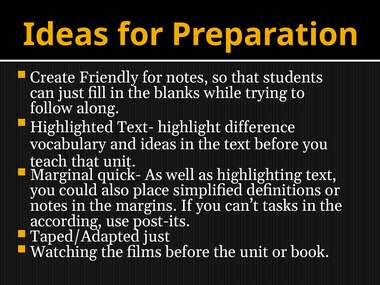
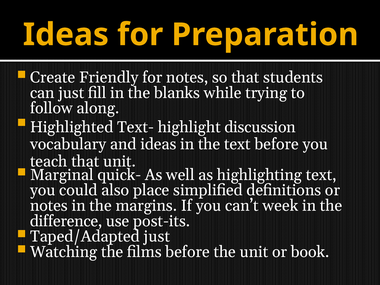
difference: difference -> discussion
tasks: tasks -> week
according: according -> difference
